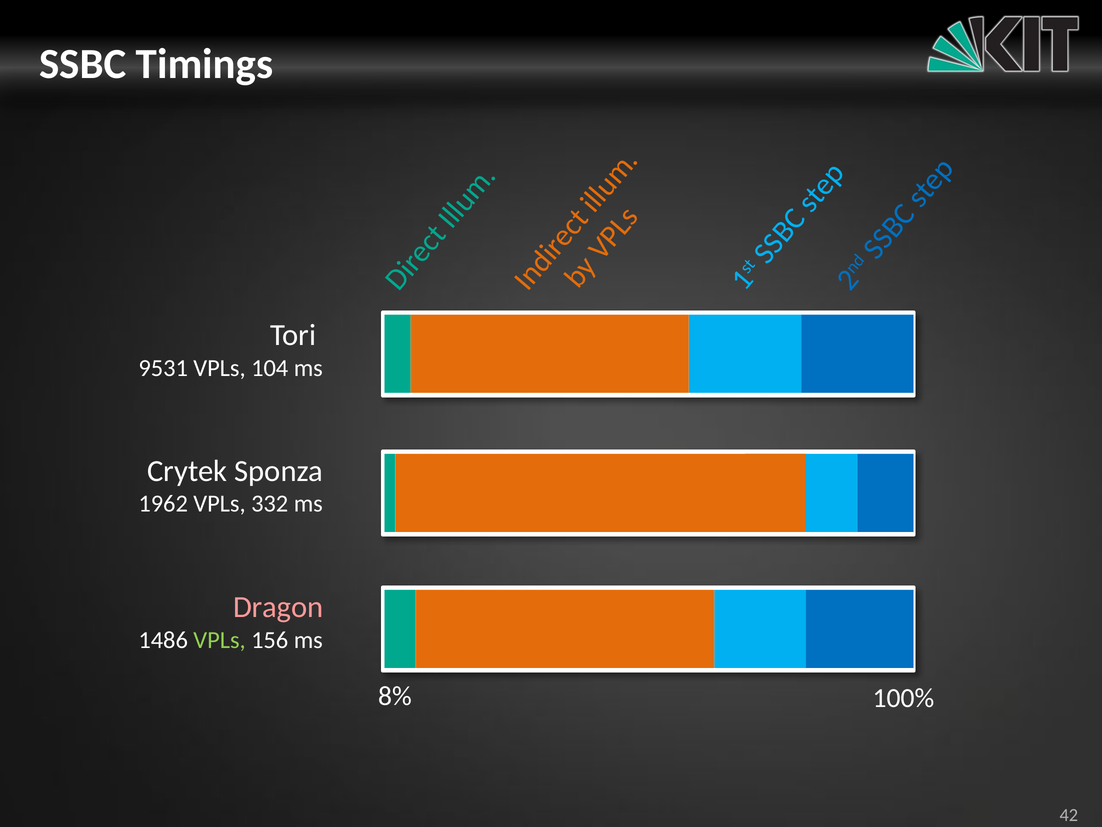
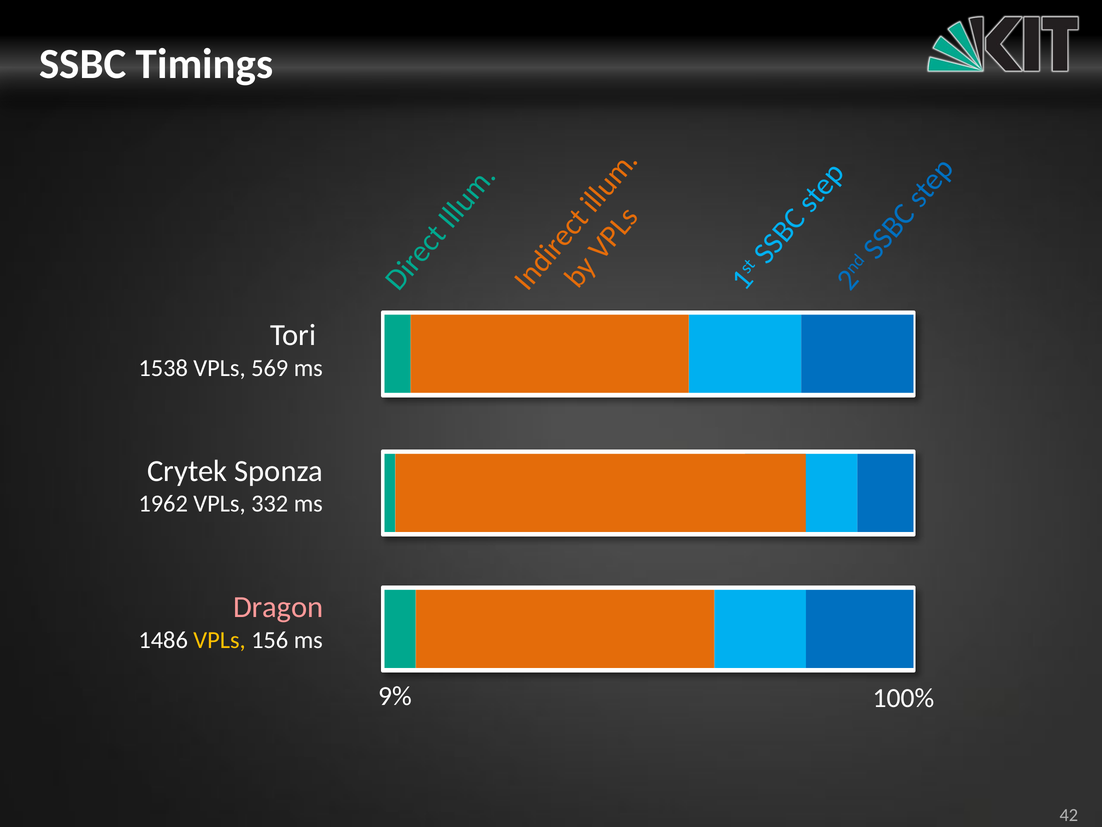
9531: 9531 -> 1538
104: 104 -> 569
VPLs at (219, 640) colour: light green -> yellow
8%: 8% -> 9%
